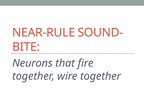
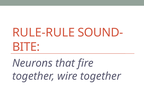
NEAR-RULE: NEAR-RULE -> RULE-RULE
